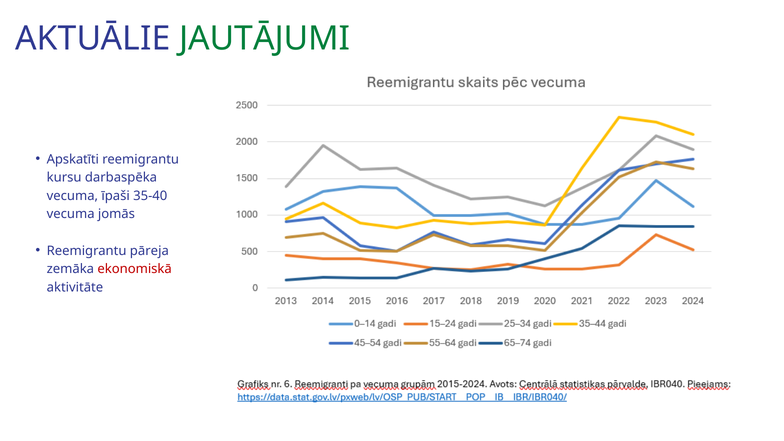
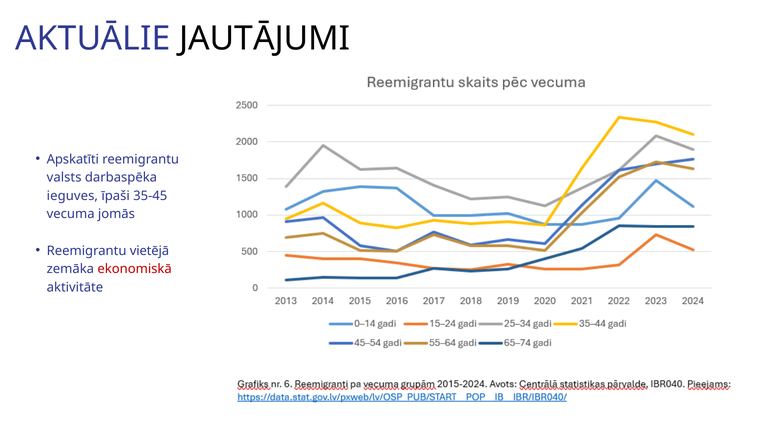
JAUTĀJUMI colour: green -> black
kursu: kursu -> valsts
vecuma at (72, 196): vecuma -> ieguves
35-40: 35-40 -> 35-45
pāreja: pāreja -> vietējā
